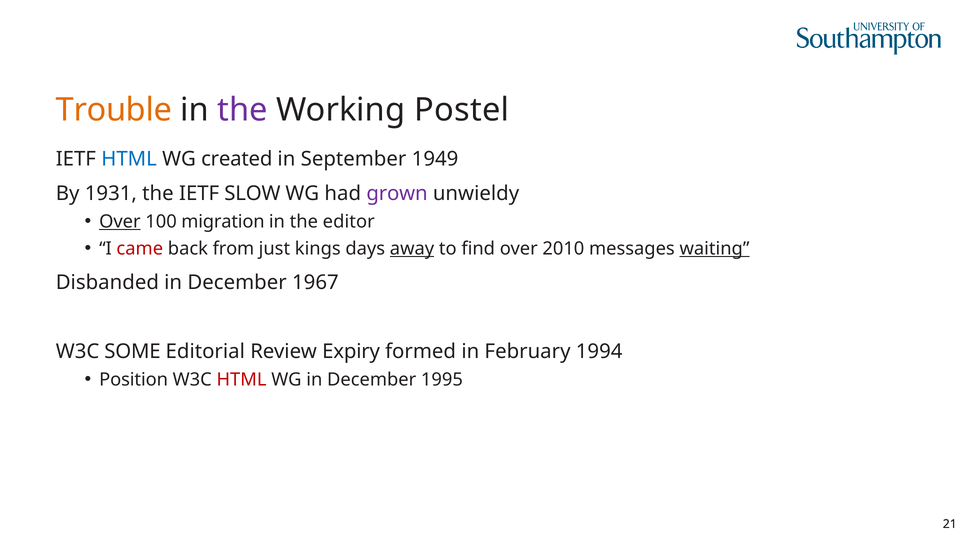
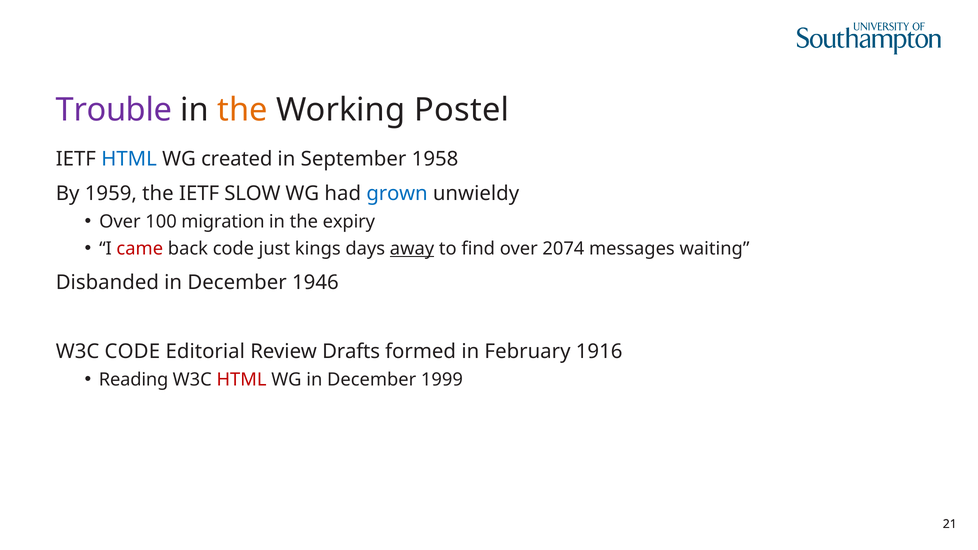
Trouble colour: orange -> purple
the at (243, 110) colour: purple -> orange
1949: 1949 -> 1958
1931: 1931 -> 1959
grown colour: purple -> blue
Over at (120, 222) underline: present -> none
editor: editor -> expiry
back from: from -> code
2010: 2010 -> 2074
waiting underline: present -> none
1967: 1967 -> 1946
W3C SOME: SOME -> CODE
Expiry: Expiry -> Drafts
1994: 1994 -> 1916
Position: Position -> Reading
1995: 1995 -> 1999
